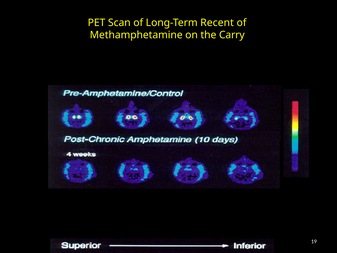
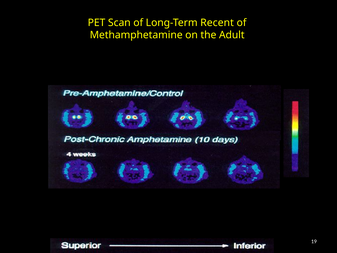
Carry: Carry -> Adult
